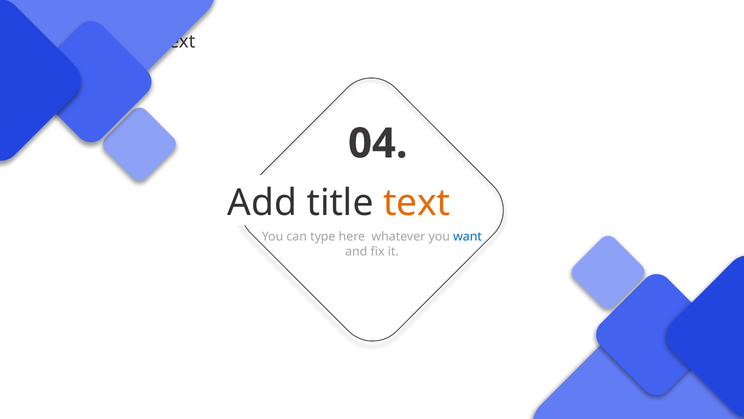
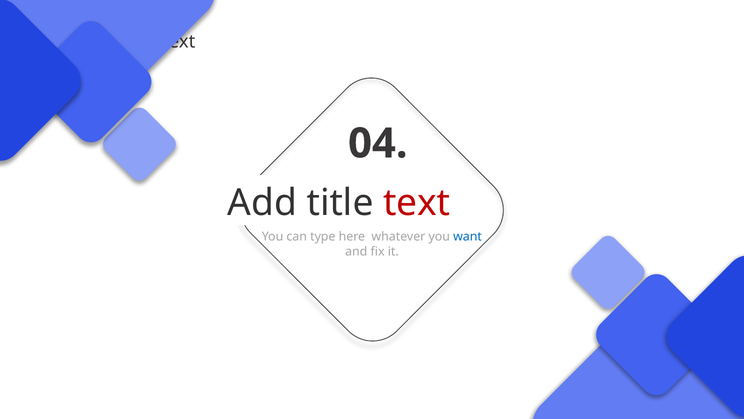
text at (417, 203) colour: orange -> red
